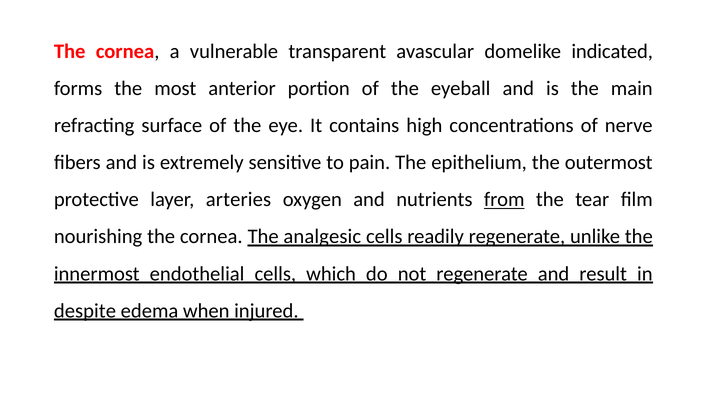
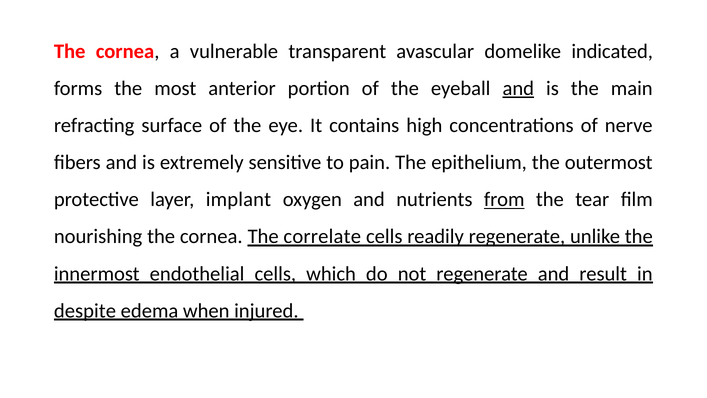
and at (518, 88) underline: none -> present
arteries: arteries -> implant
analgesic: analgesic -> correlate
